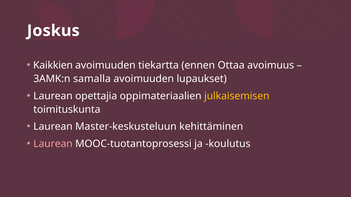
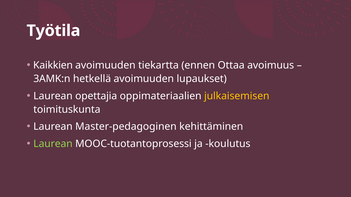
Joskus: Joskus -> Työtila
samalla: samalla -> hetkellä
Master-keskusteluun: Master-keskusteluun -> Master-pedagoginen
Laurean at (53, 144) colour: pink -> light green
